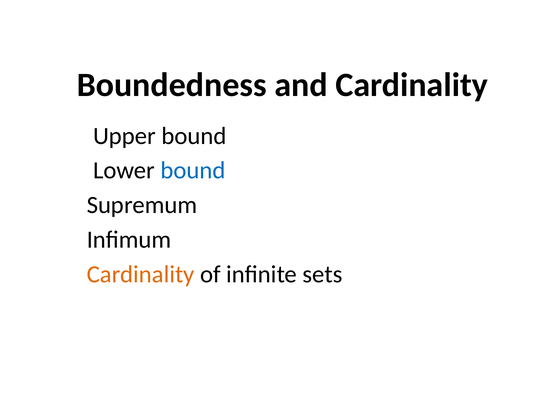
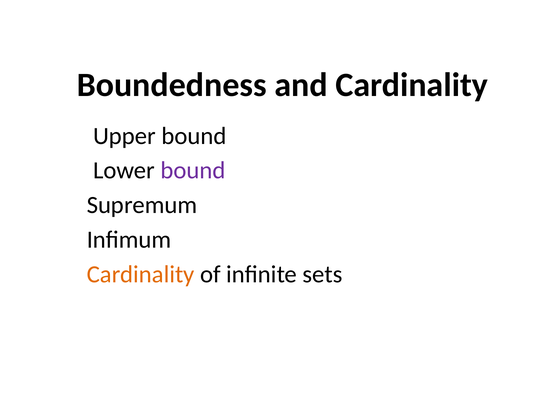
bound at (193, 171) colour: blue -> purple
